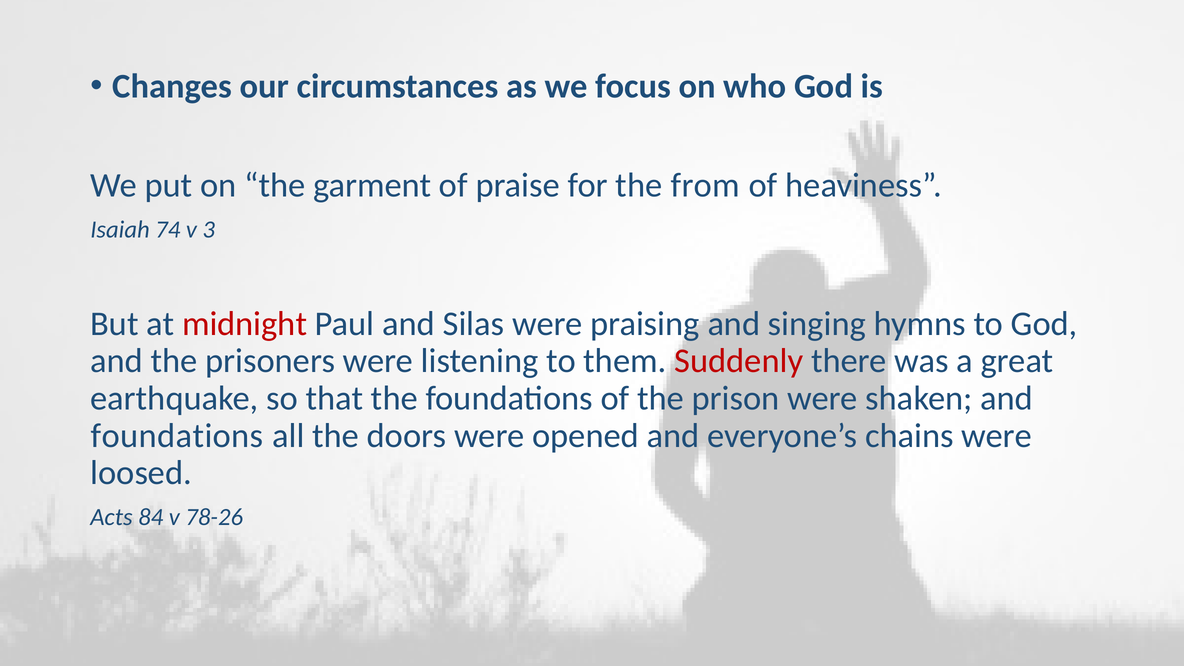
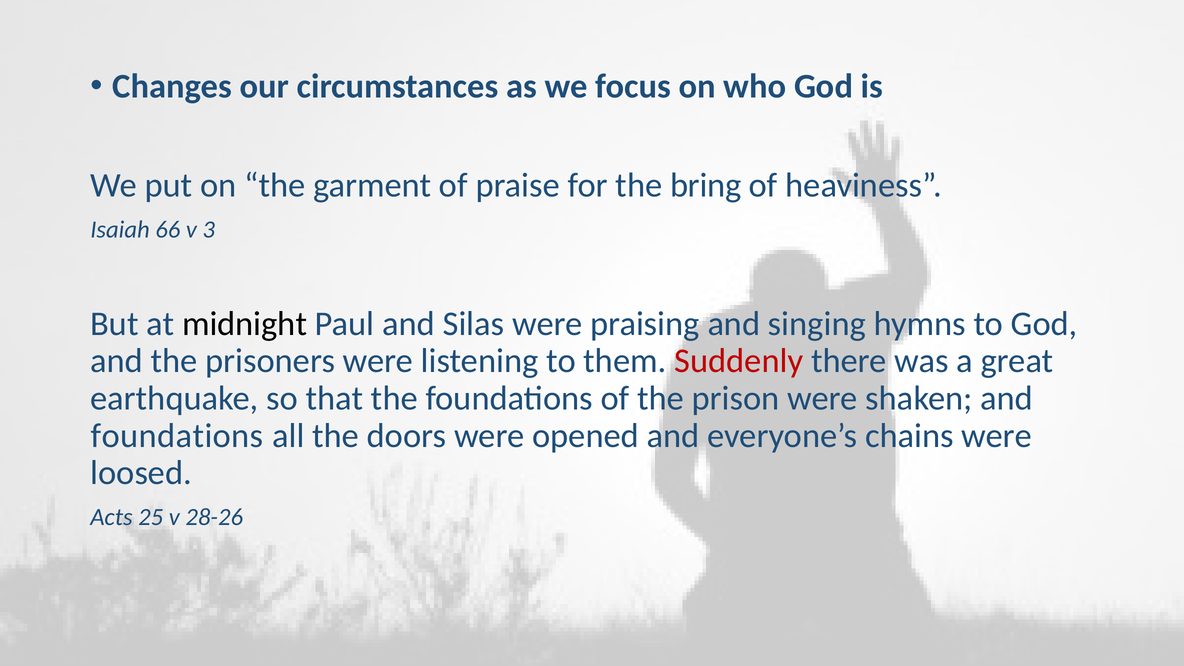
from: from -> bring
74: 74 -> 66
midnight colour: red -> black
84: 84 -> 25
78-26: 78-26 -> 28-26
